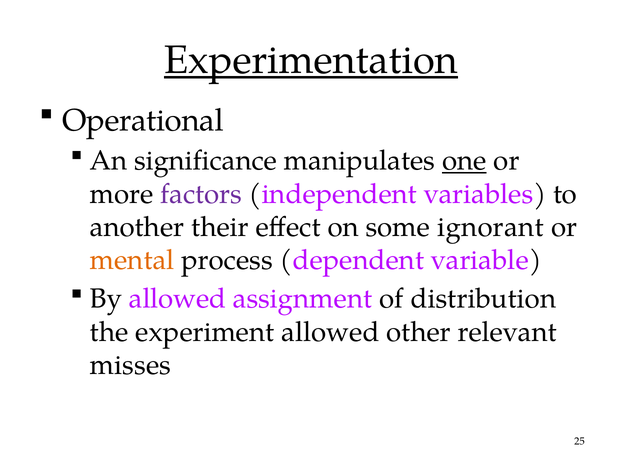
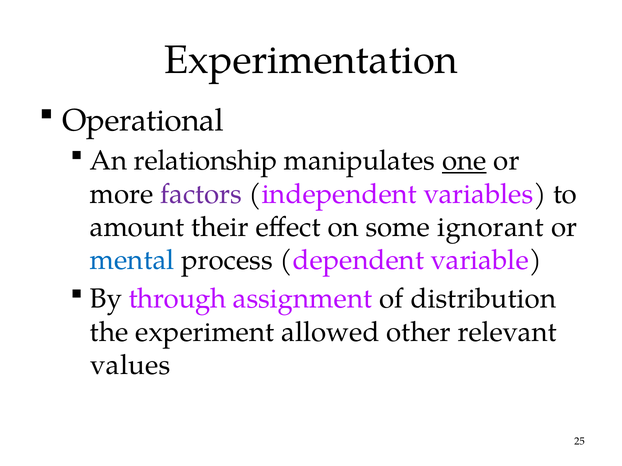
Experimentation underline: present -> none
significance: significance -> relationship
another: another -> amount
mental colour: orange -> blue
By allowed: allowed -> through
misses: misses -> values
